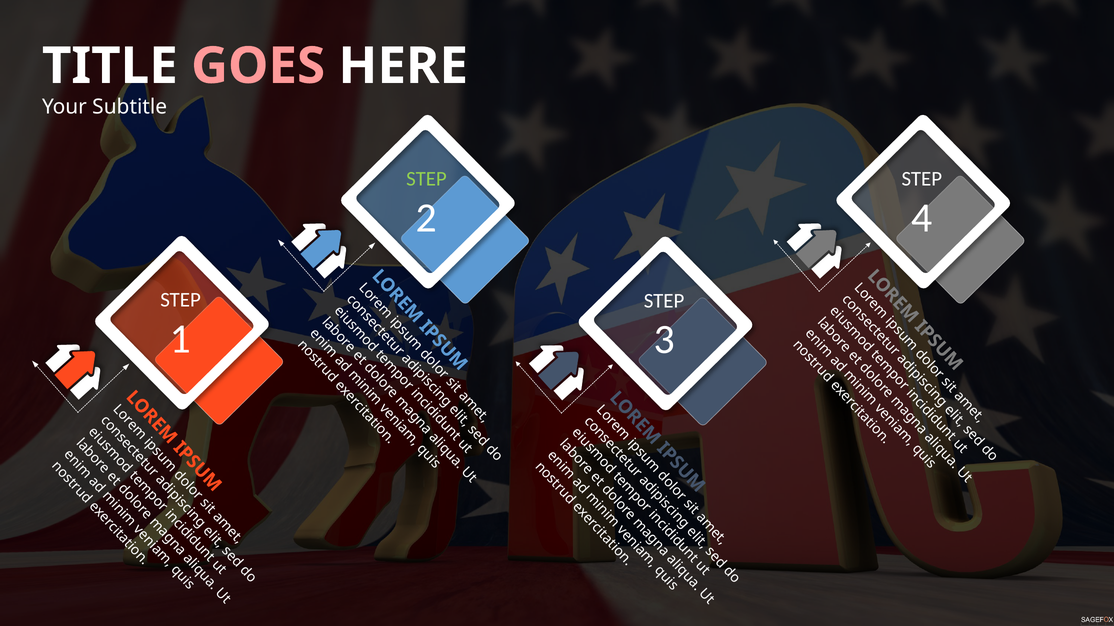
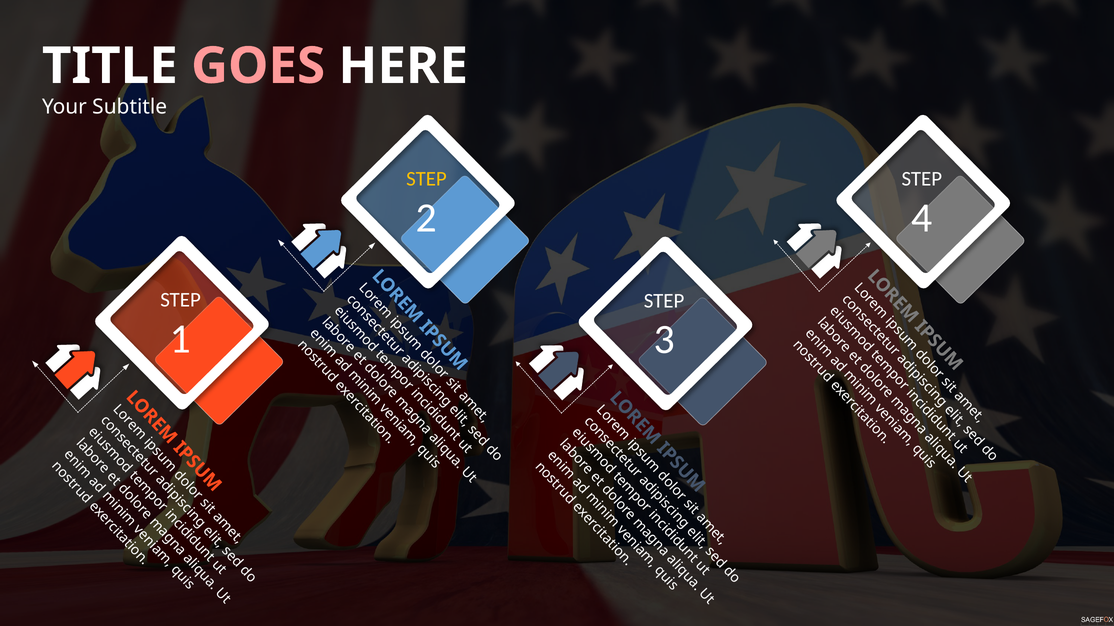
STEP at (426, 179) colour: light green -> yellow
